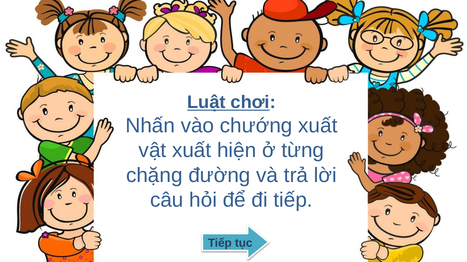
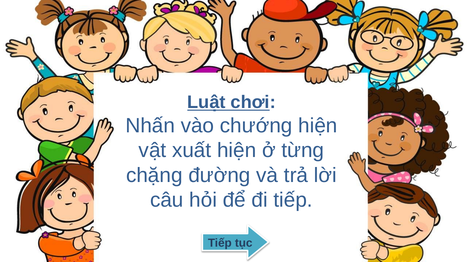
chướng xuất: xuất -> hiện
